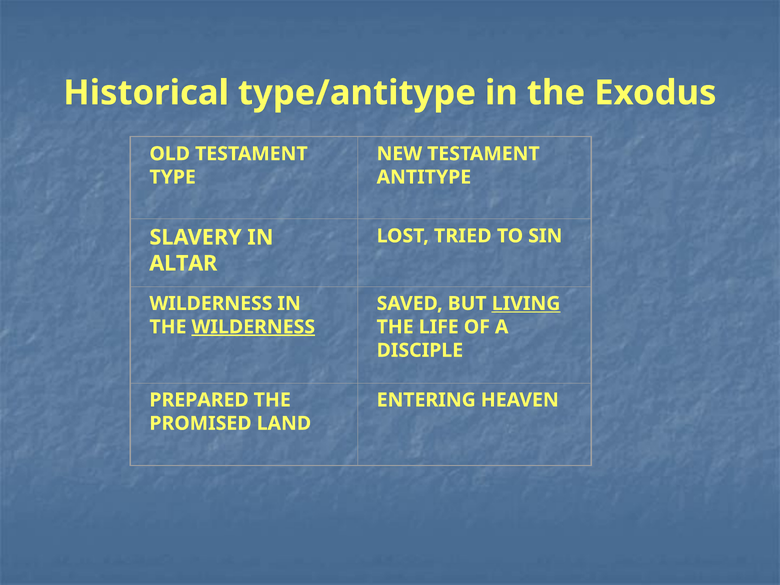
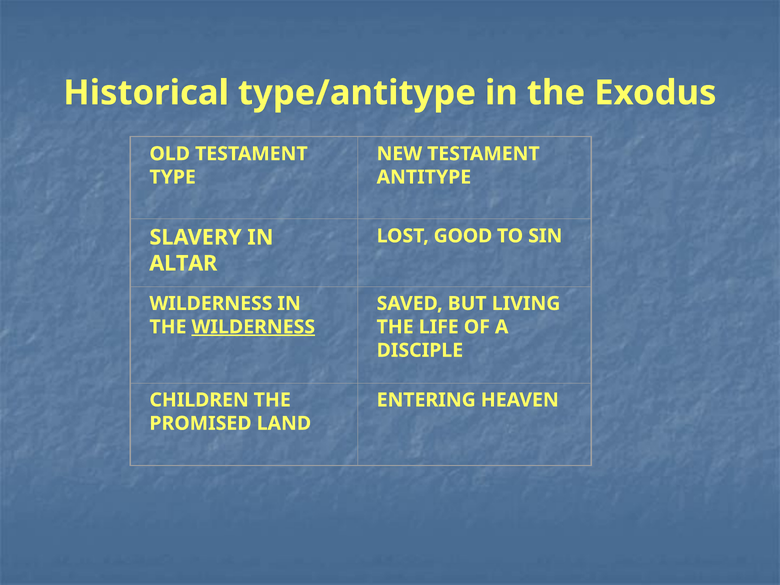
TRIED: TRIED -> GOOD
LIVING underline: present -> none
PREPARED: PREPARED -> CHILDREN
